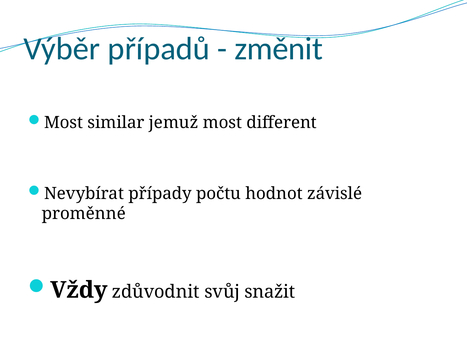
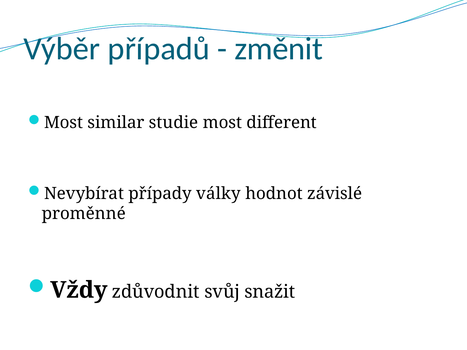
jemuž: jemuž -> studie
počtu: počtu -> války
